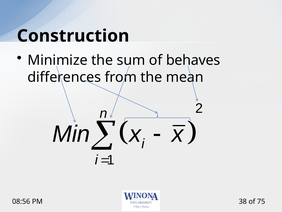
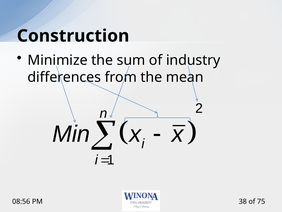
behaves: behaves -> industry
